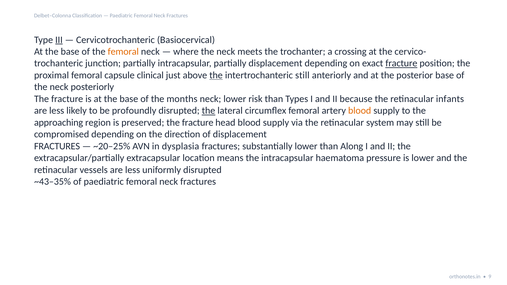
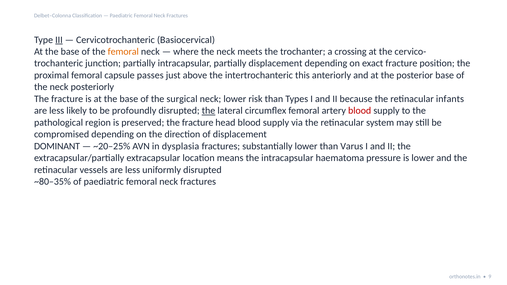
fracture at (401, 63) underline: present -> none
clinical: clinical -> passes
the at (216, 75) underline: present -> none
intertrochanteric still: still -> this
months: months -> surgical
blood at (360, 111) colour: orange -> red
approaching: approaching -> pathological
FRACTURES at (57, 146): FRACTURES -> DOMINANT
Along: Along -> Varus
~43–35%: ~43–35% -> ~80–35%
